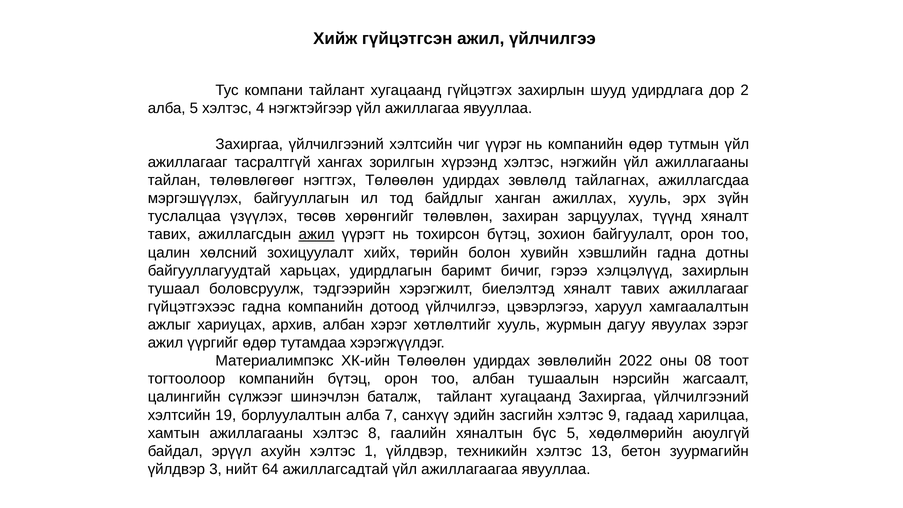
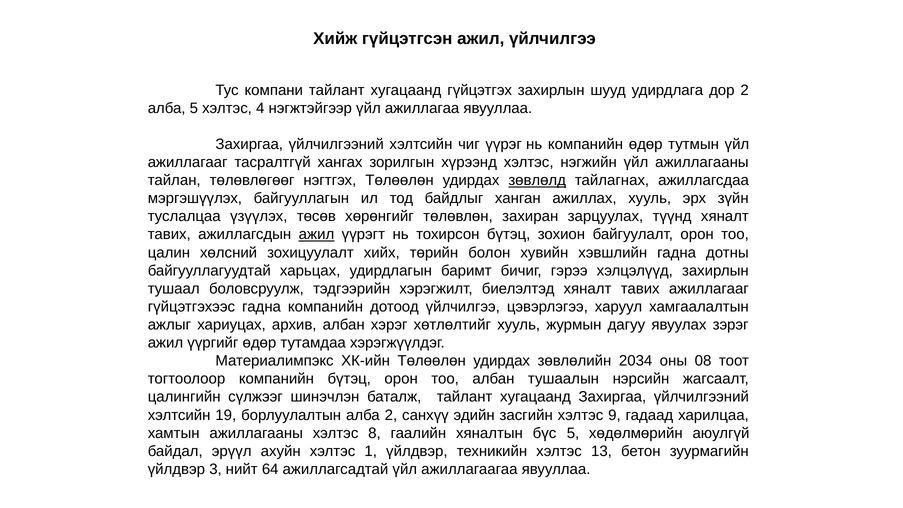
зөвлөлд underline: none -> present
2022: 2022 -> 2034
алба 7: 7 -> 2
